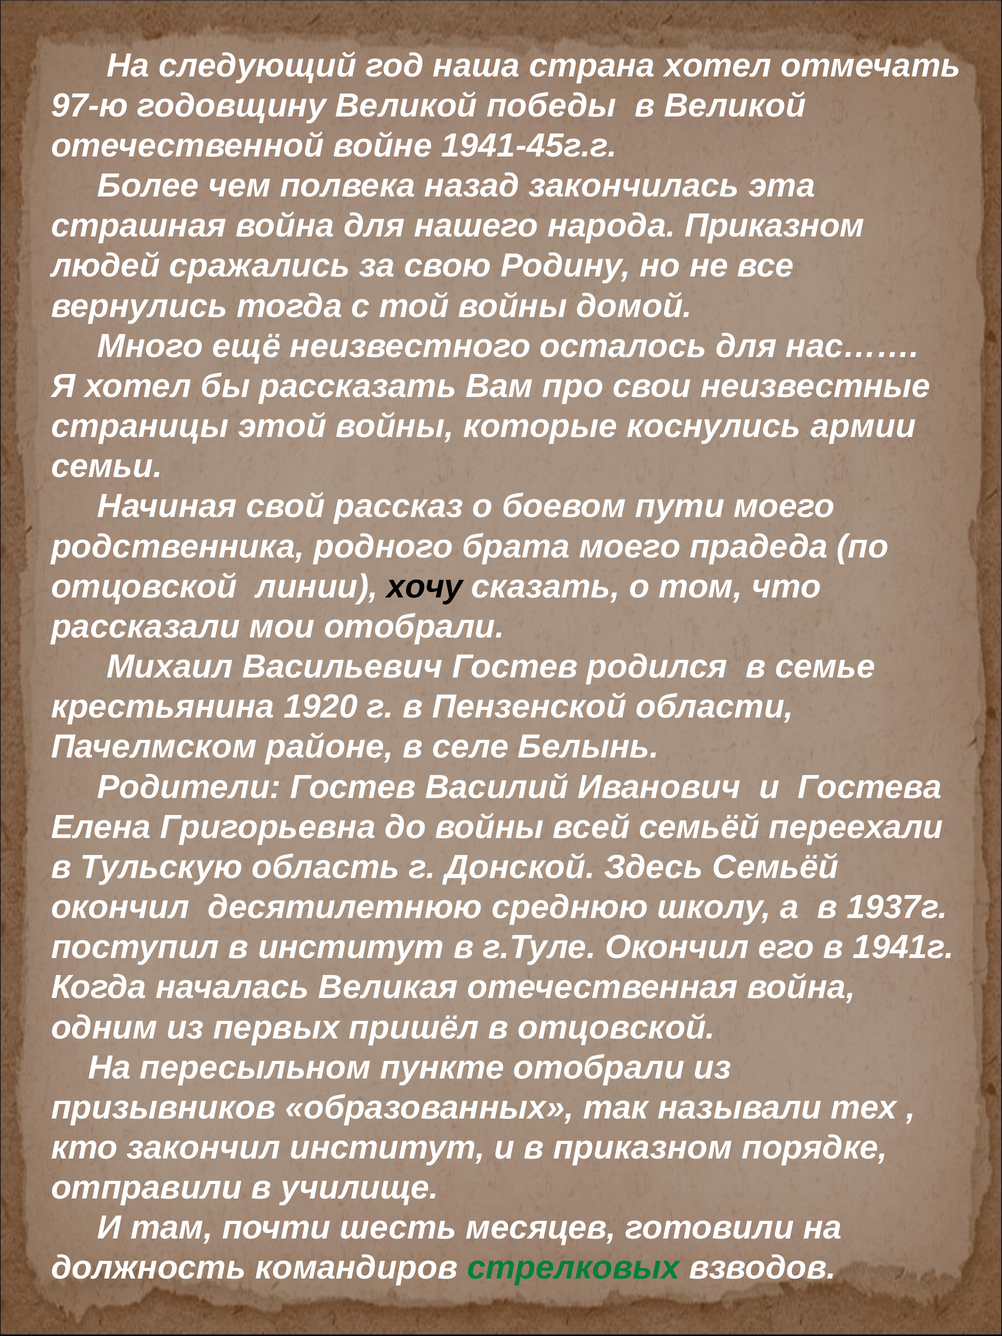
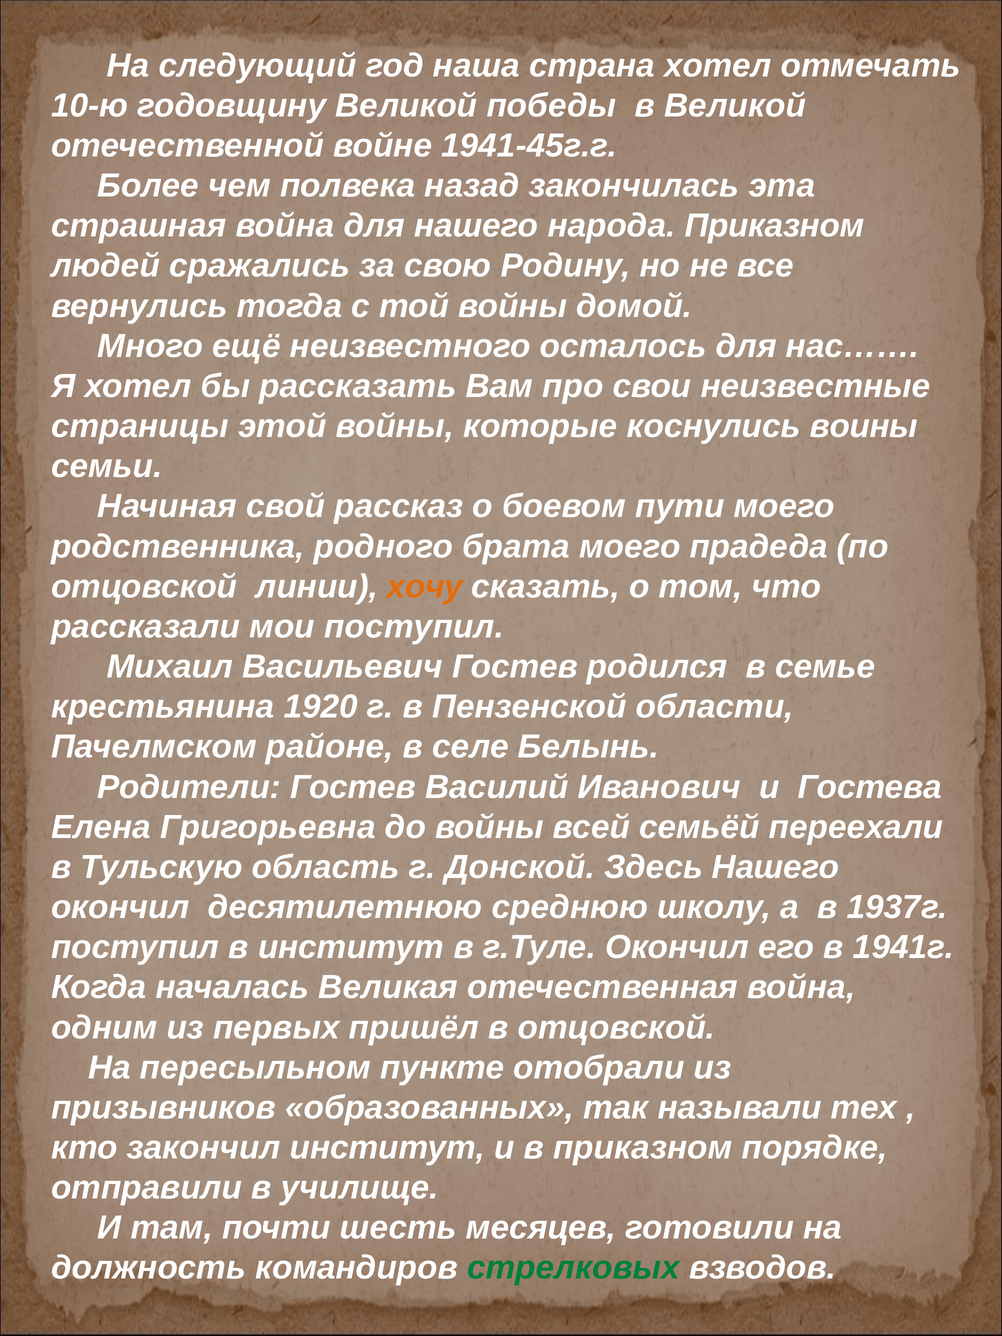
97-ю: 97-ю -> 10-ю
армии: армии -> воины
хочу colour: black -> orange
мои отобрали: отобрали -> поступил
Здесь Семьёй: Семьёй -> Нашего
